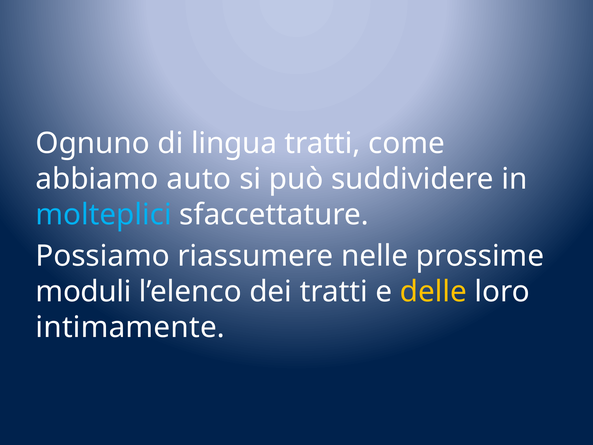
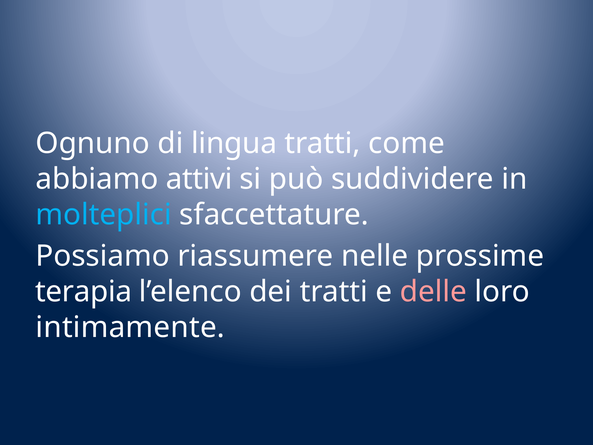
auto: auto -> attivi
moduli: moduli -> terapia
delle colour: yellow -> pink
